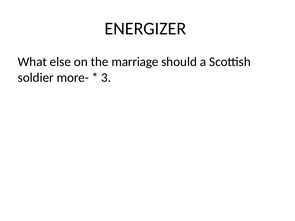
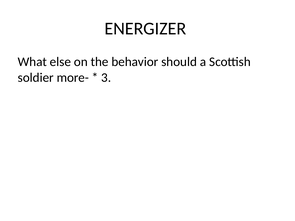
marriage: marriage -> behavior
